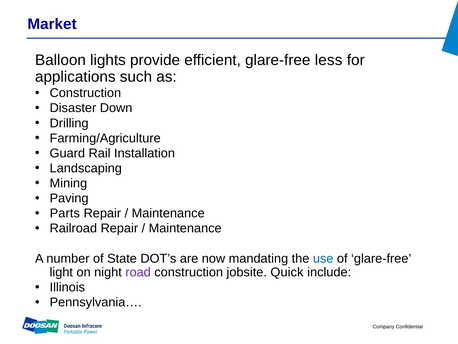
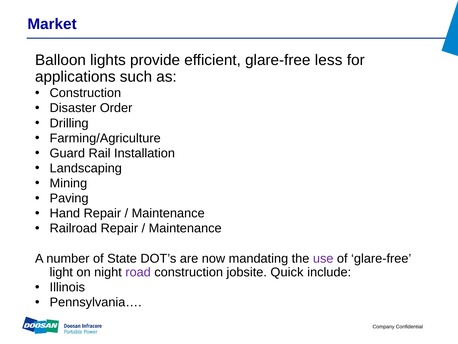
Down: Down -> Order
Parts: Parts -> Hand
use colour: blue -> purple
